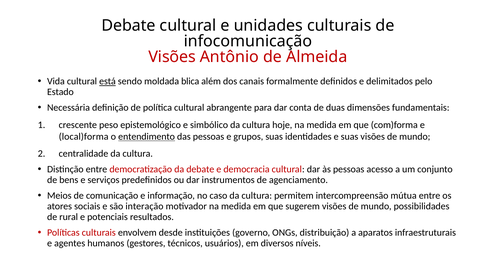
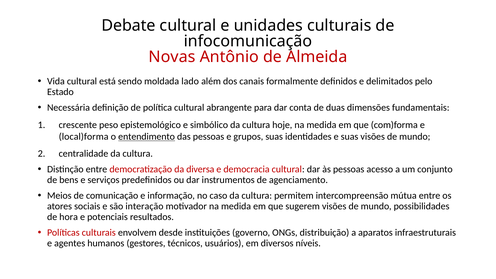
Visões at (172, 57): Visões -> Novas
está underline: present -> none
blica: blica -> lado
da debate: debate -> diversa
rural: rural -> hora
